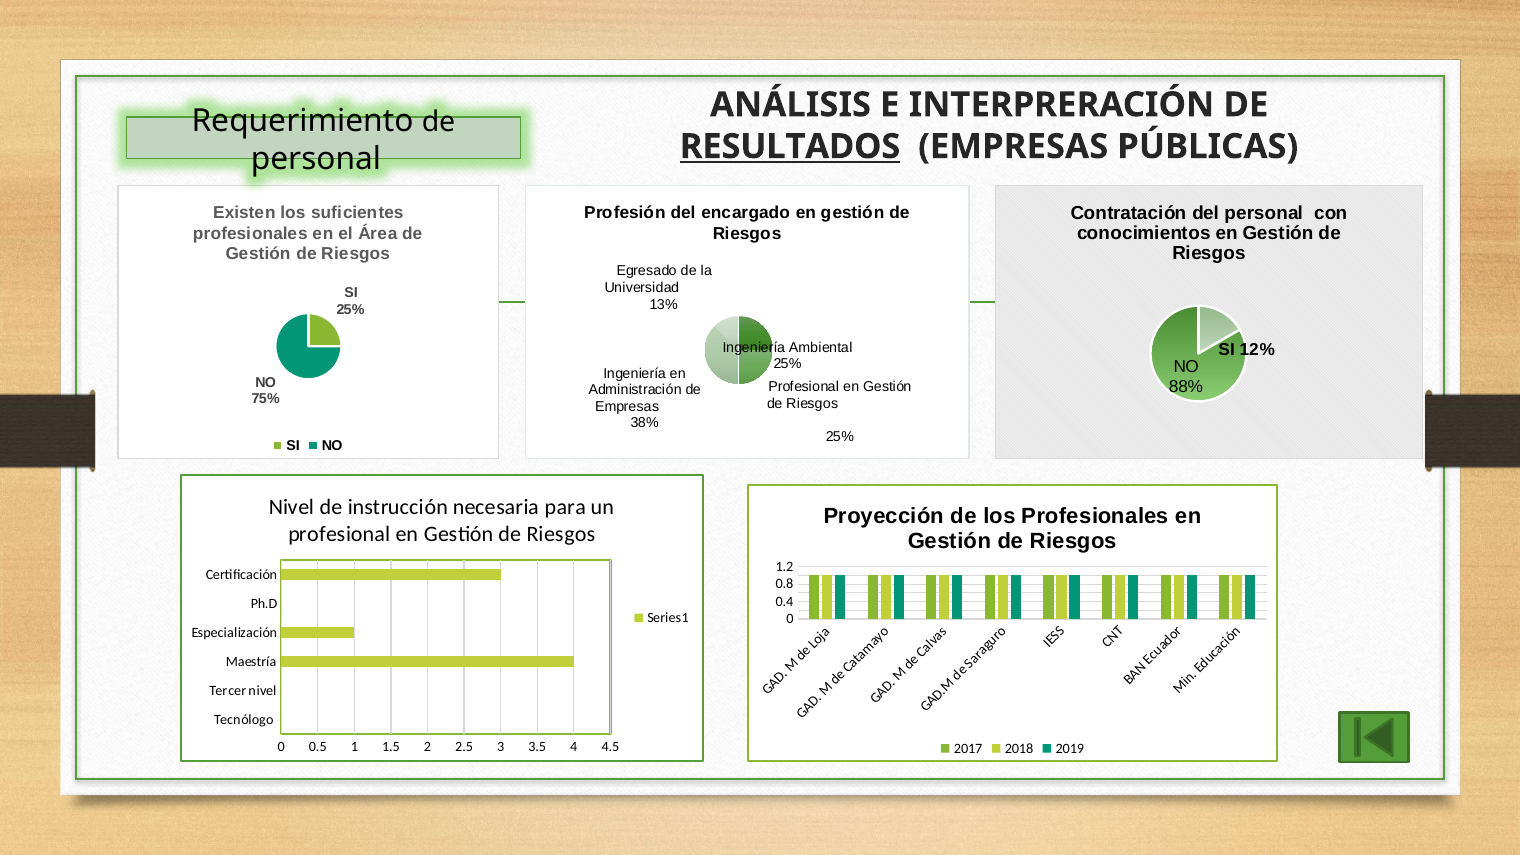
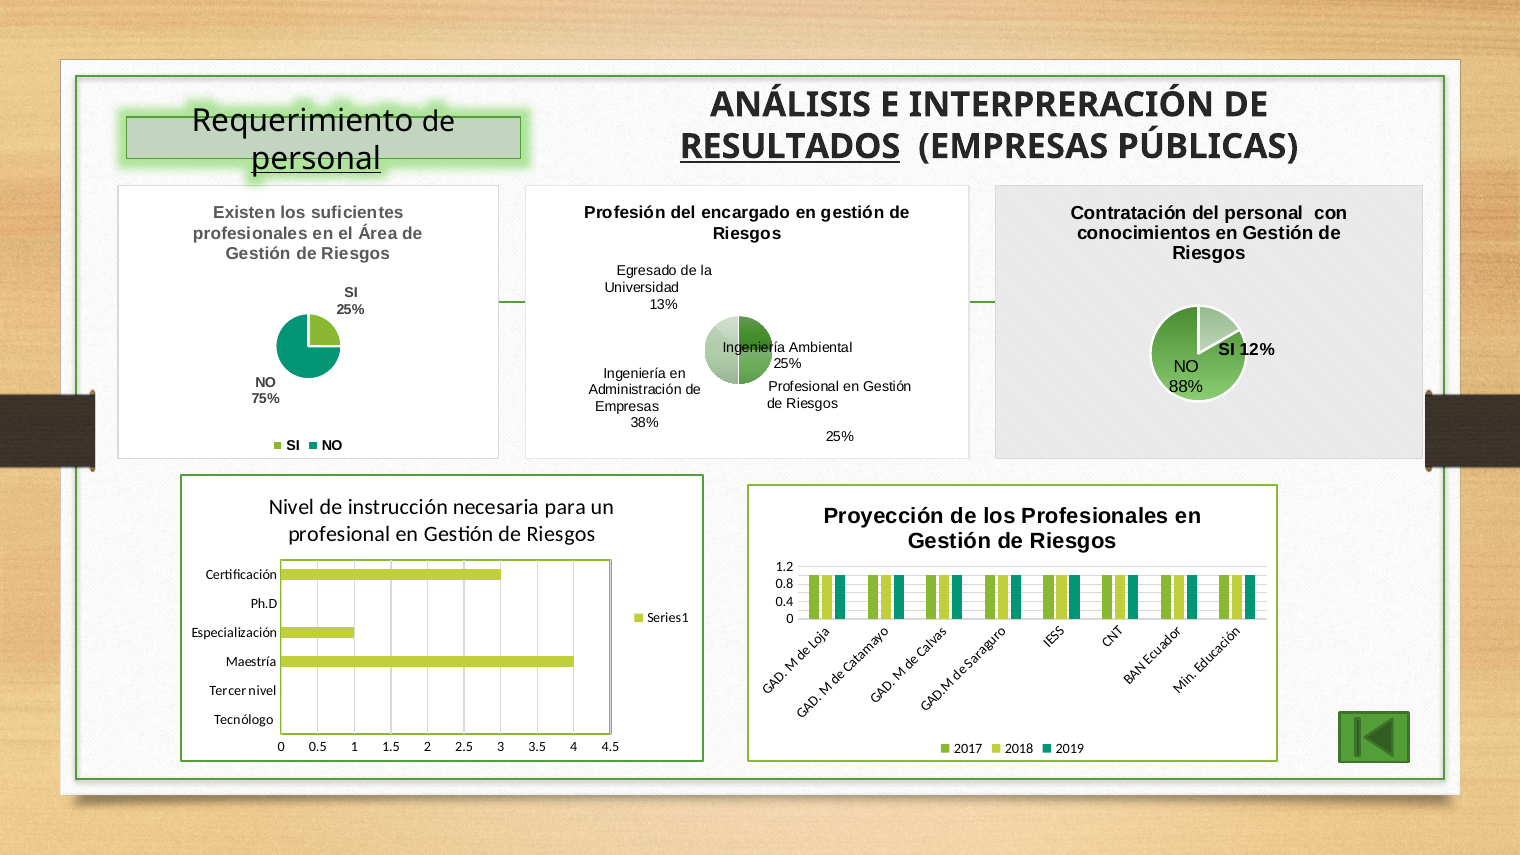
personal at (316, 159) underline: none -> present
